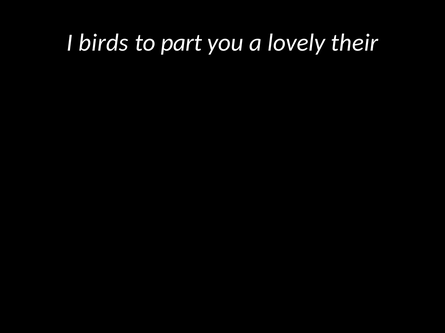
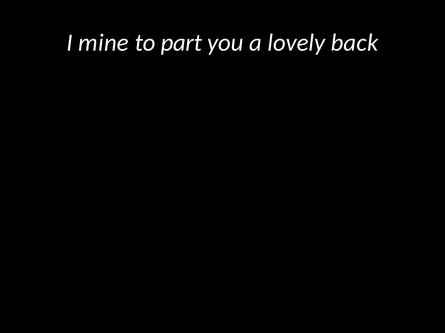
birds: birds -> mine
their: their -> back
